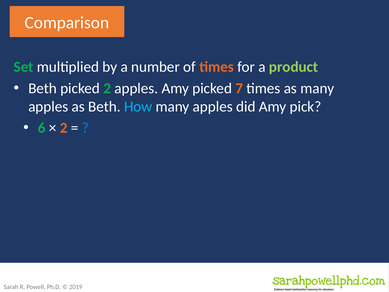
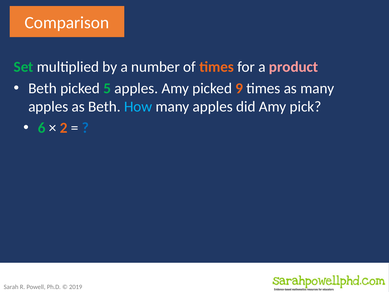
product colour: light green -> pink
picked 2: 2 -> 5
7: 7 -> 9
